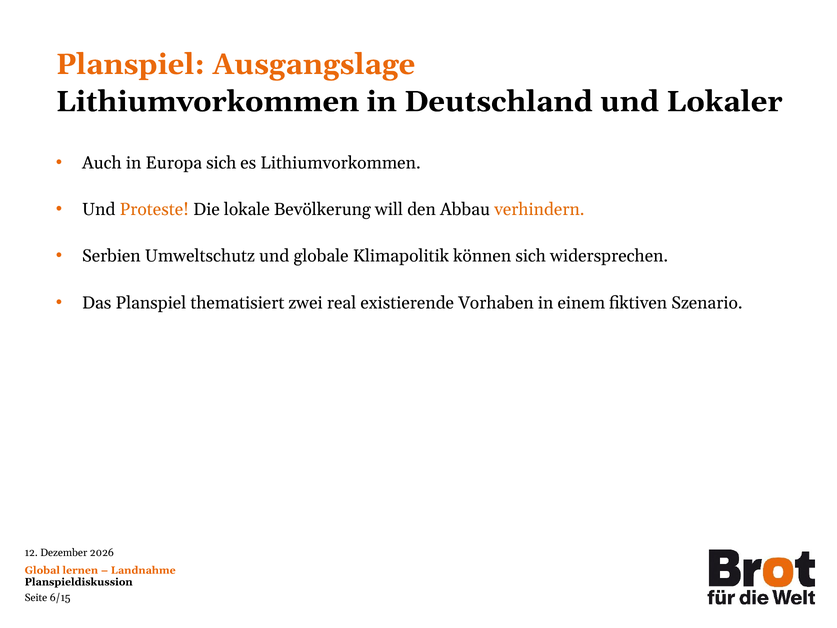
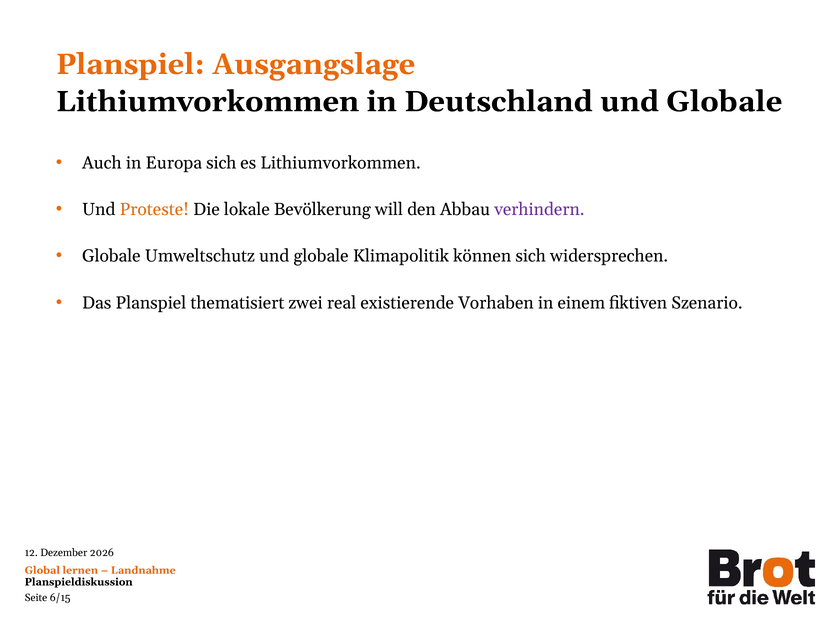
Deutschland und Lokaler: Lokaler -> Globale
verhindern colour: orange -> purple
Serbien at (111, 256): Serbien -> Globale
